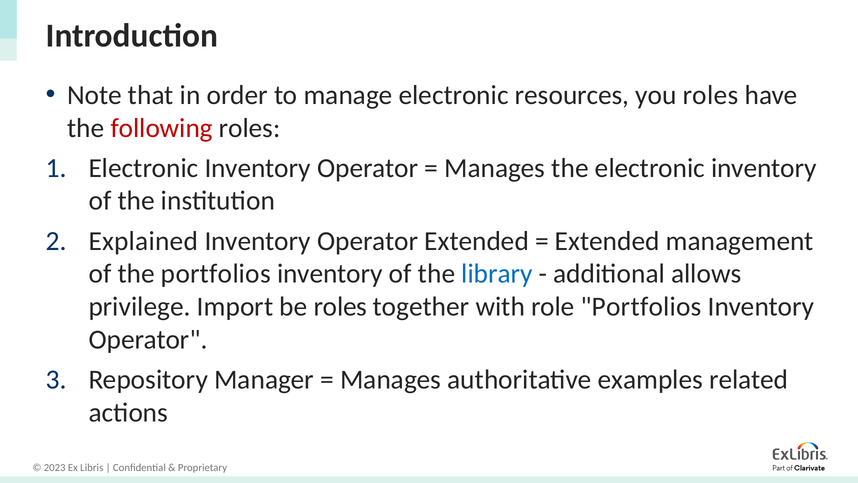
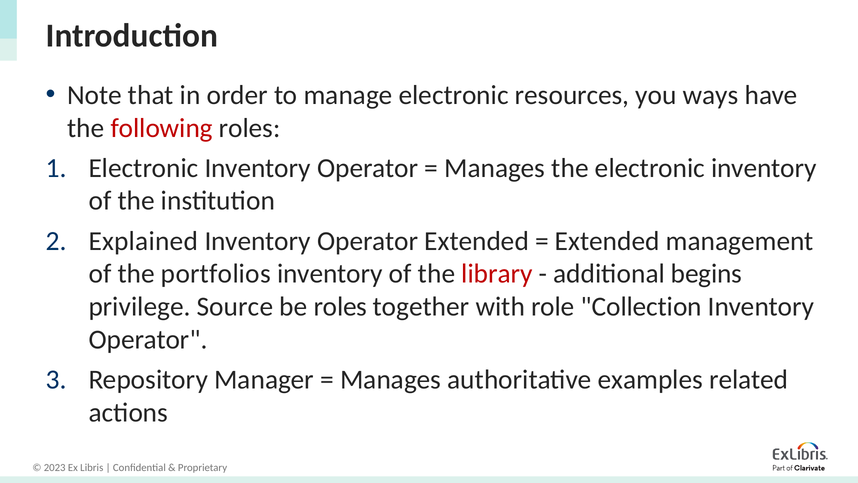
you roles: roles -> ways
library colour: blue -> red
allows: allows -> begins
Import: Import -> Source
role Portfolios: Portfolios -> Collection
